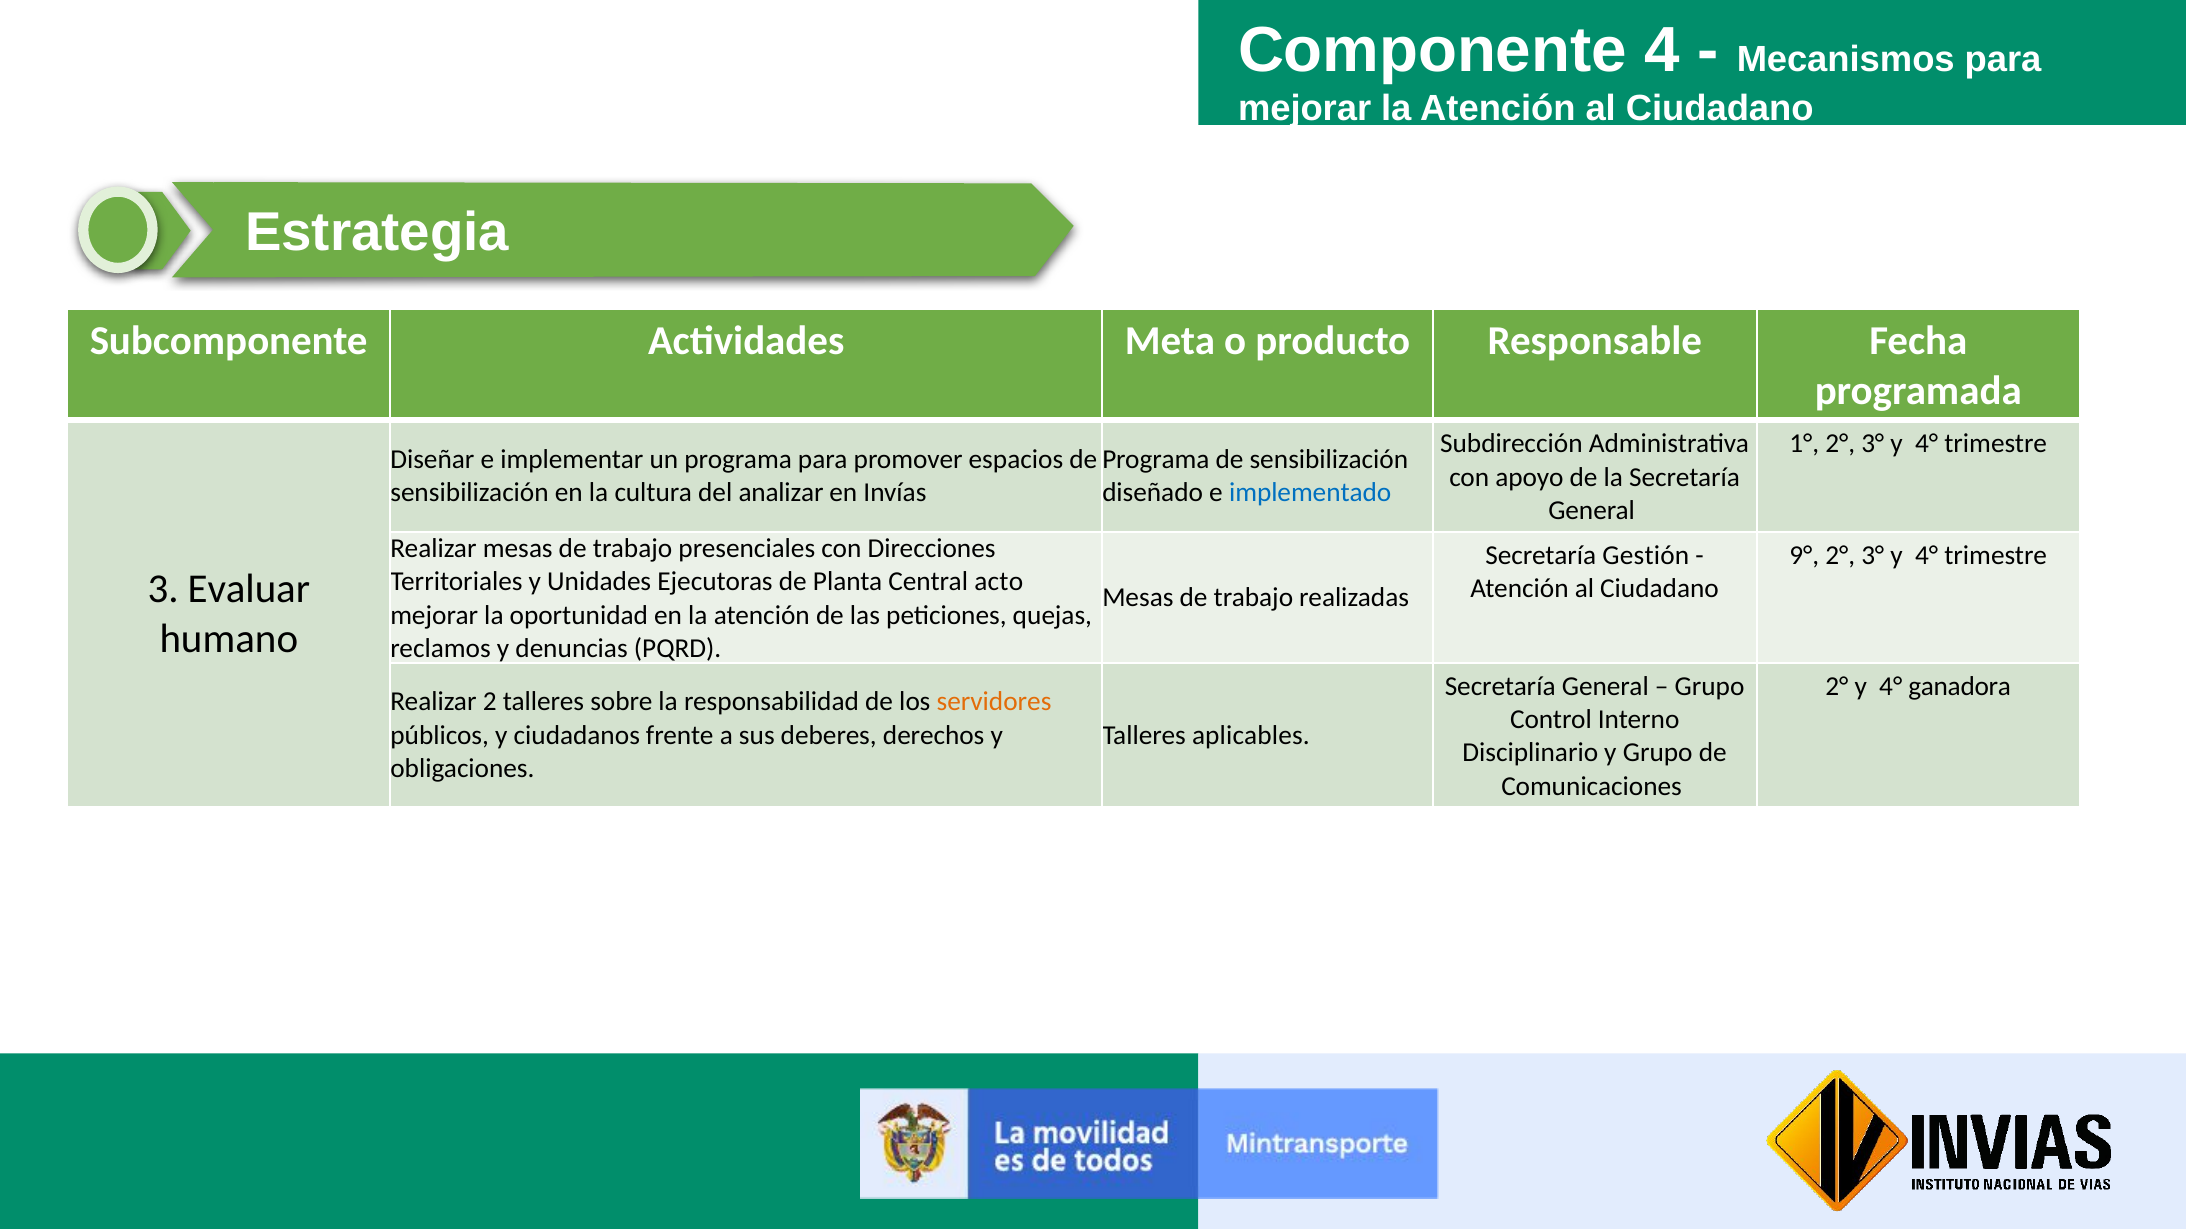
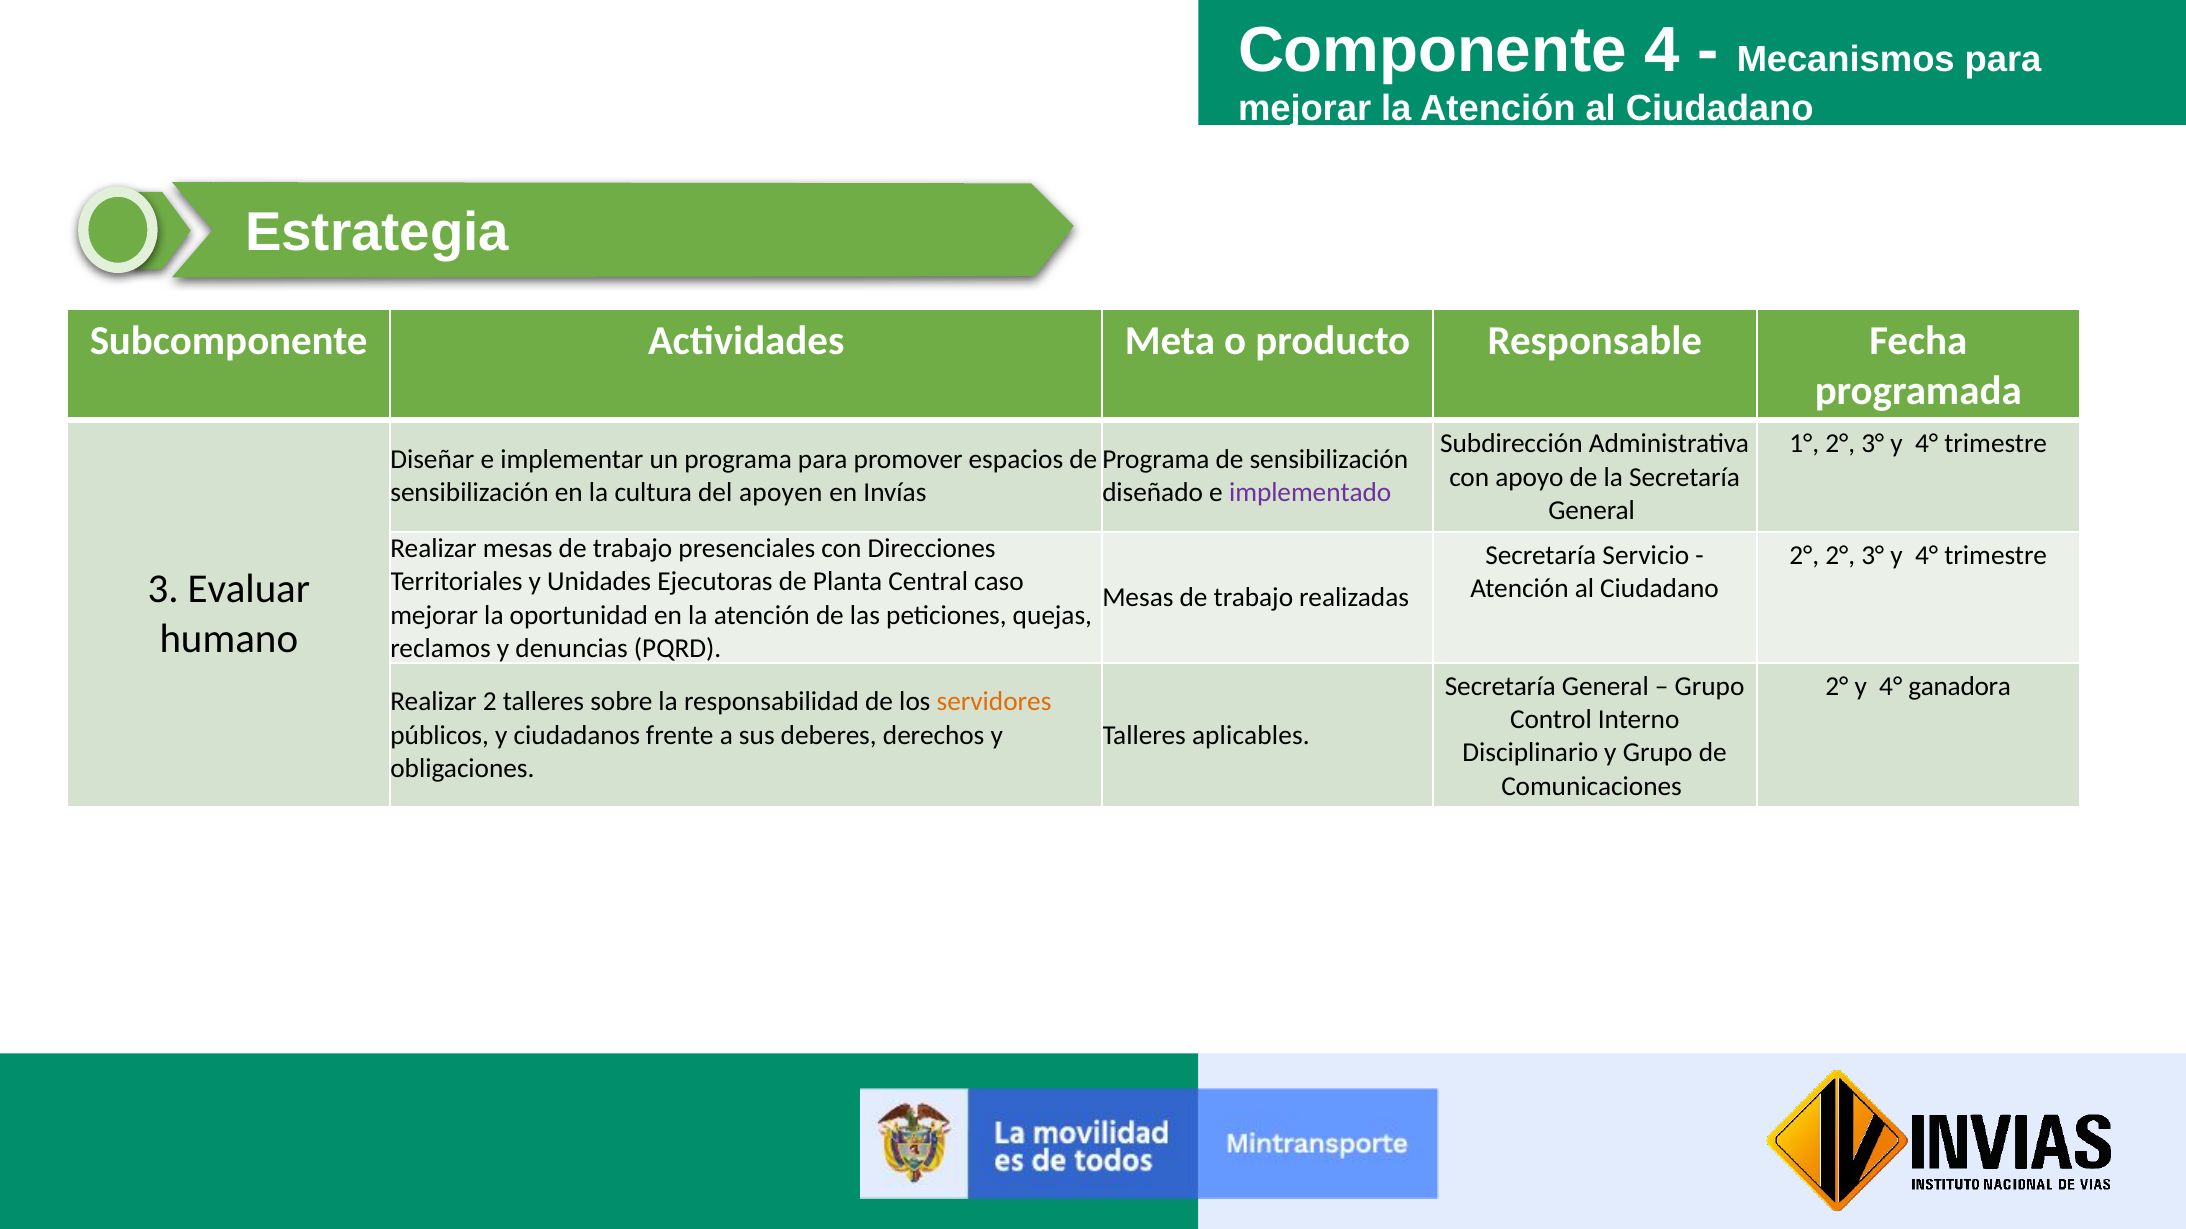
analizar: analizar -> apoyen
implementado colour: blue -> purple
Gestión: Gestión -> Servicio
9° at (1804, 555): 9° -> 2°
acto: acto -> caso
